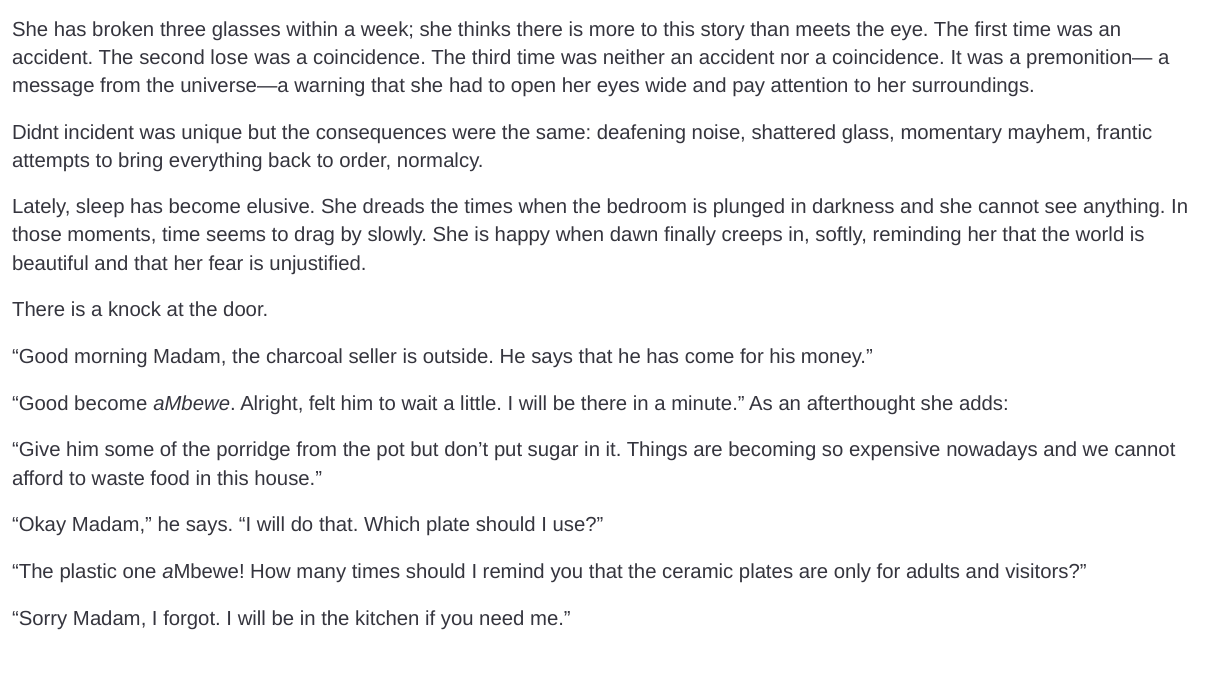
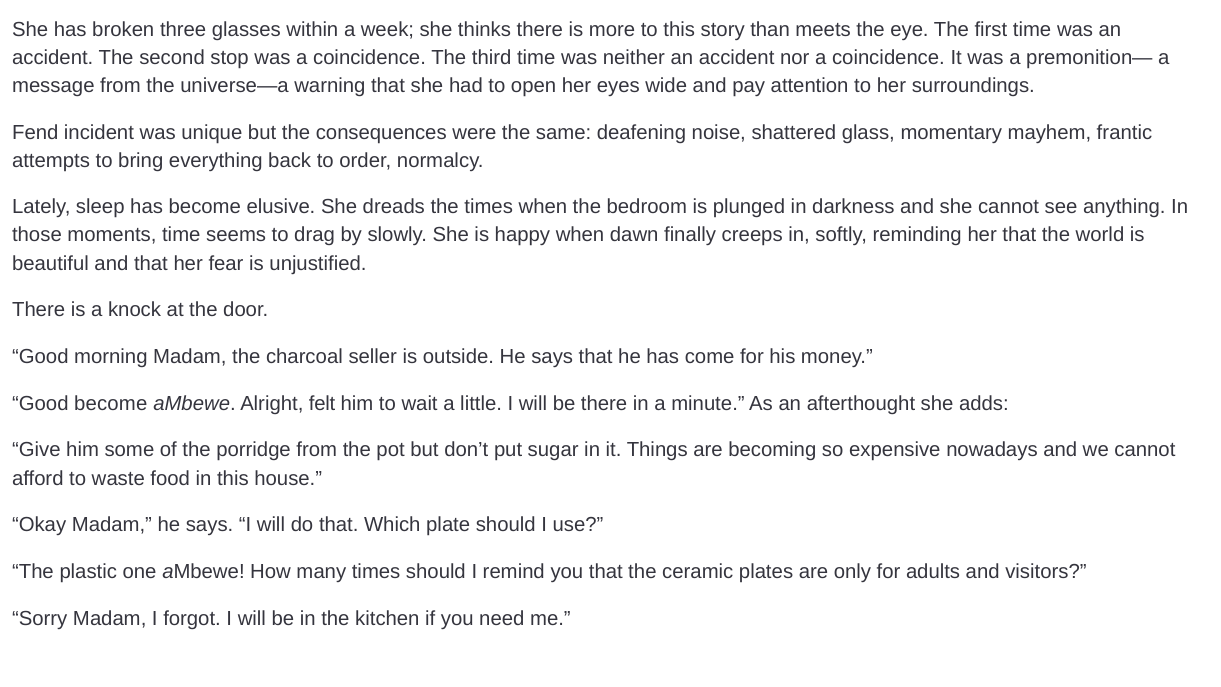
lose: lose -> stop
Didnt: Didnt -> Fend
